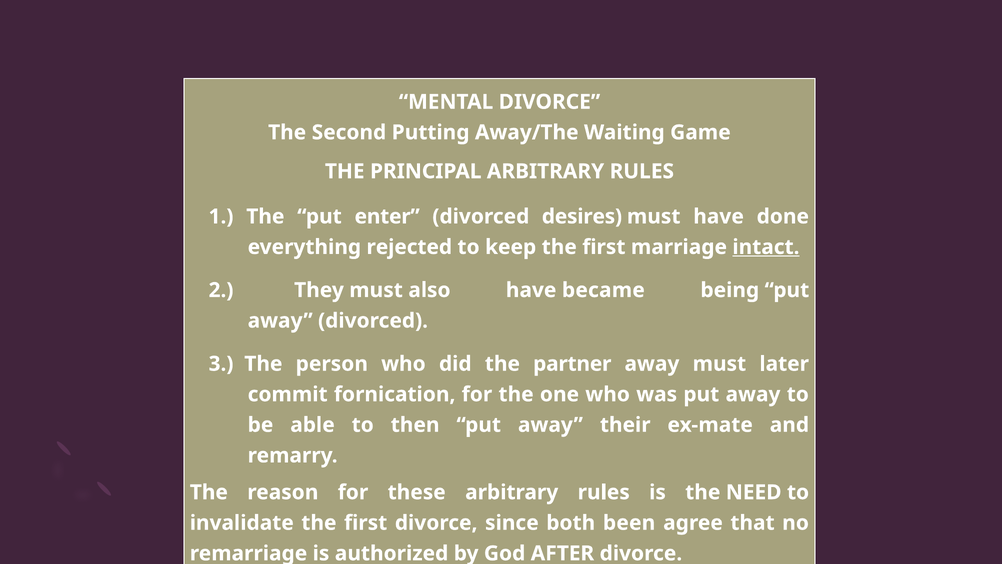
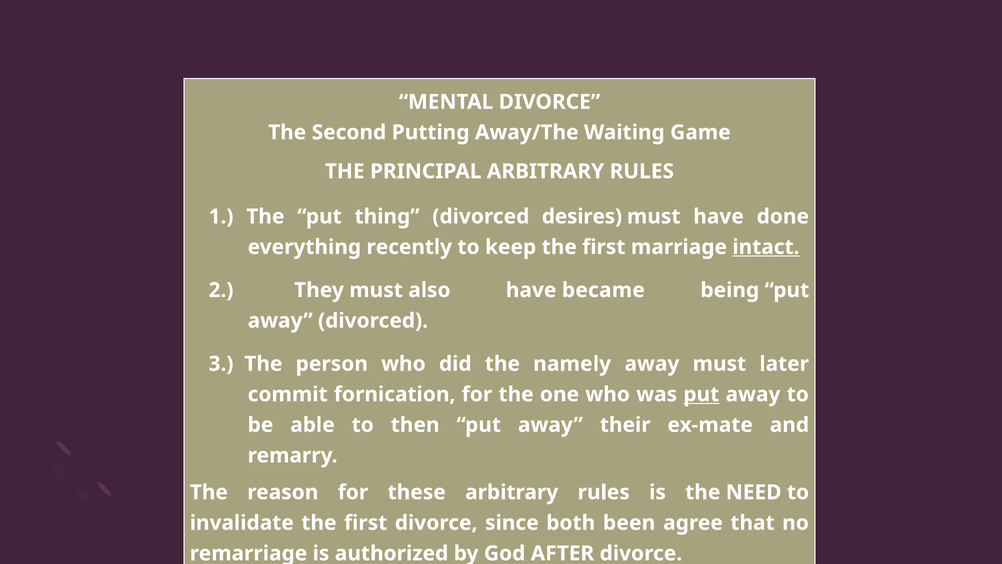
enter: enter -> thing
rejected: rejected -> recently
partner: partner -> namely
put at (701, 394) underline: none -> present
